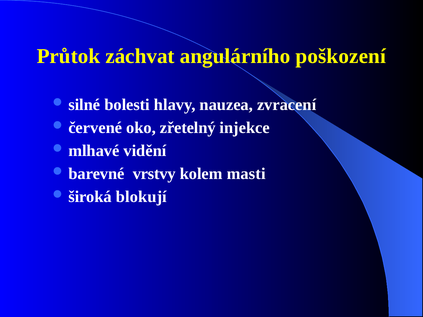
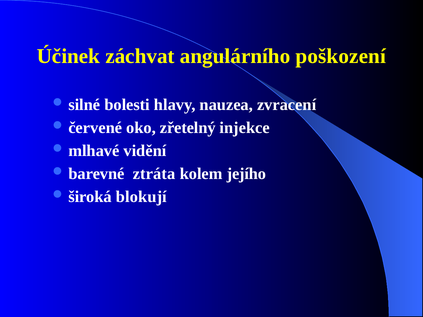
Průtok: Průtok -> Účinek
vrstvy: vrstvy -> ztráta
masti: masti -> jejího
